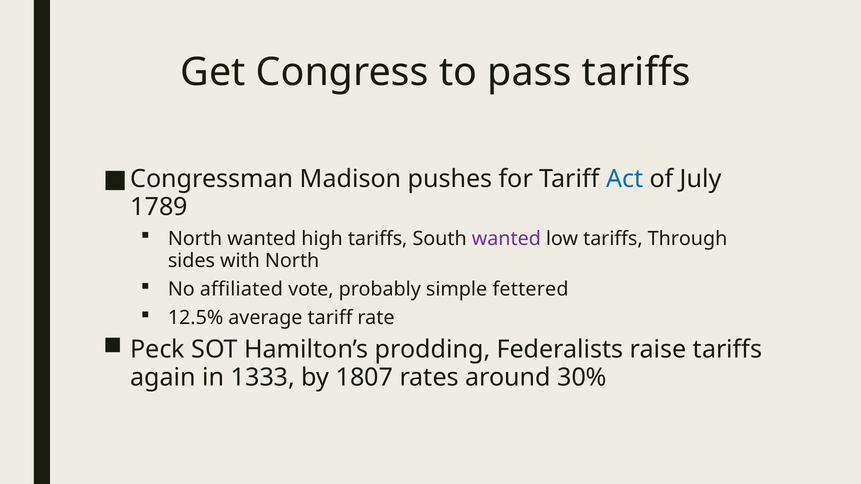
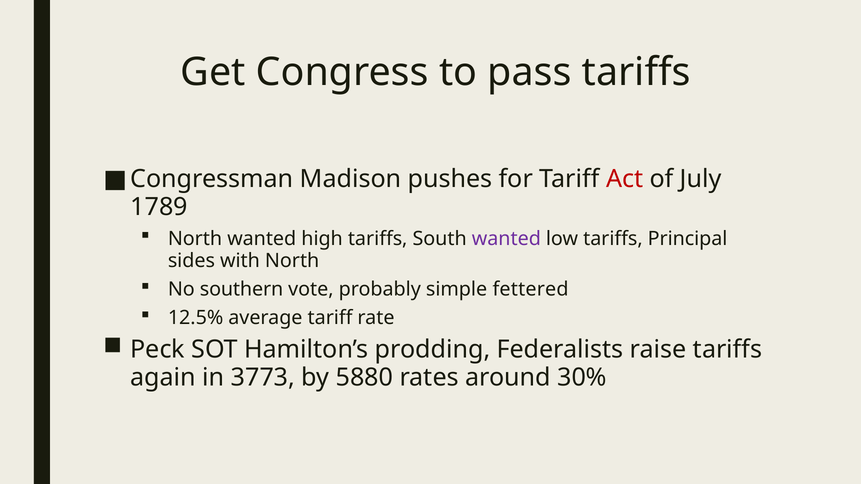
Act colour: blue -> red
Through: Through -> Principal
affiliated: affiliated -> southern
1333: 1333 -> 3773
1807: 1807 -> 5880
